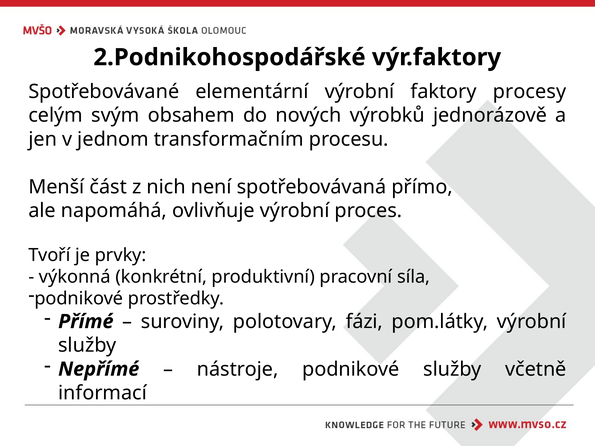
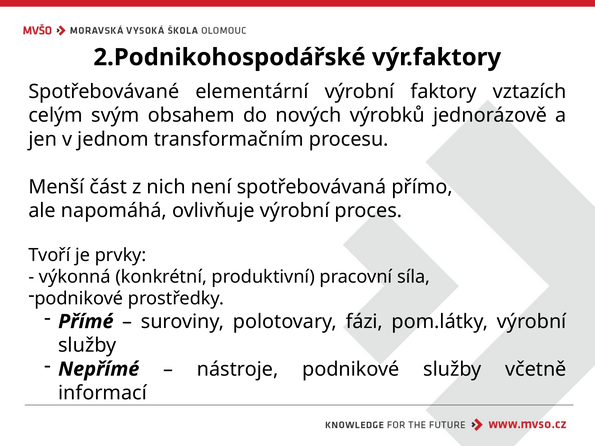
procesy: procesy -> vztazích
